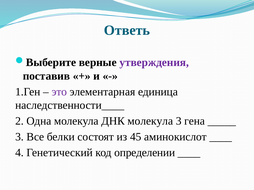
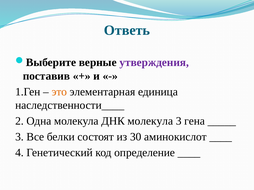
это colour: purple -> orange
45: 45 -> 30
определении: определении -> определение
